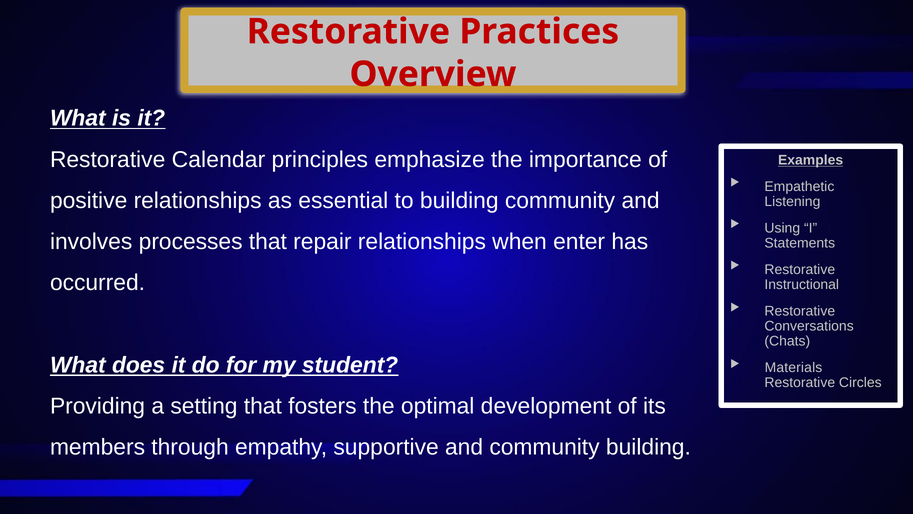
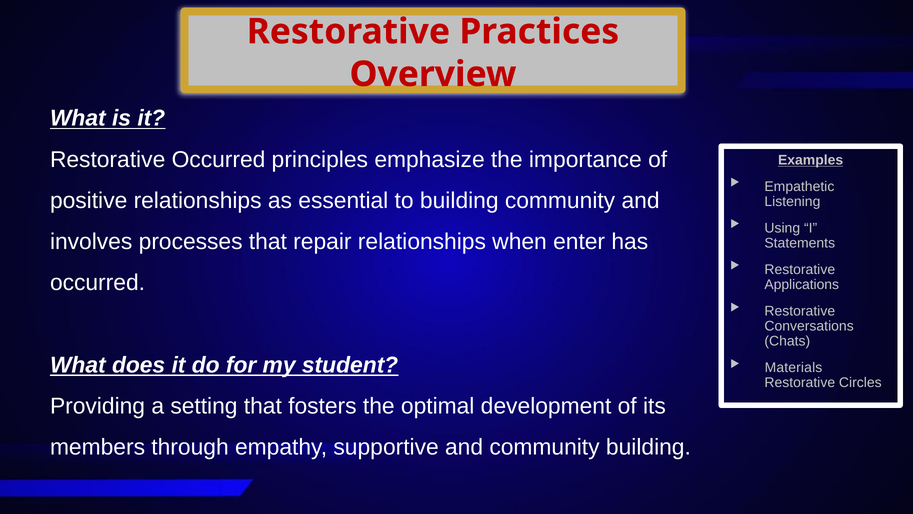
Restorative Calendar: Calendar -> Occurred
Instructional: Instructional -> Applications
